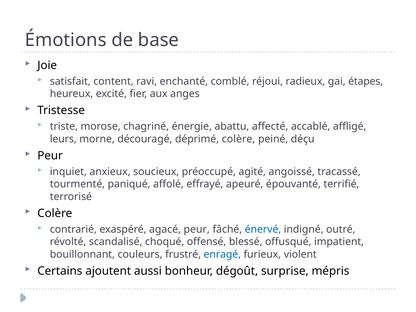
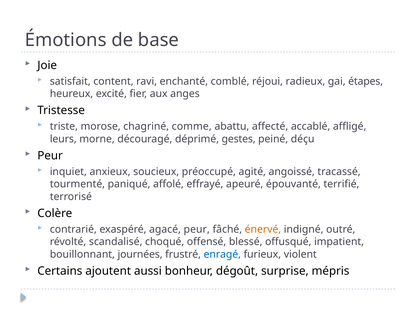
énergie: énergie -> comme
déprimé colère: colère -> gestes
énervé colour: blue -> orange
couleurs: couleurs -> journées
